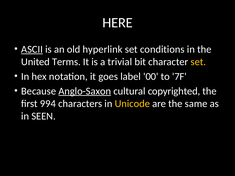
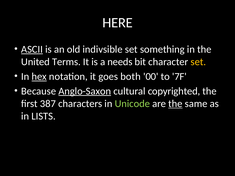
hyperlink: hyperlink -> indivsible
conditions: conditions -> something
trivial: trivial -> needs
hex underline: none -> present
label: label -> both
994: 994 -> 387
Unicode colour: yellow -> light green
the at (175, 104) underline: none -> present
SEEN: SEEN -> LISTS
